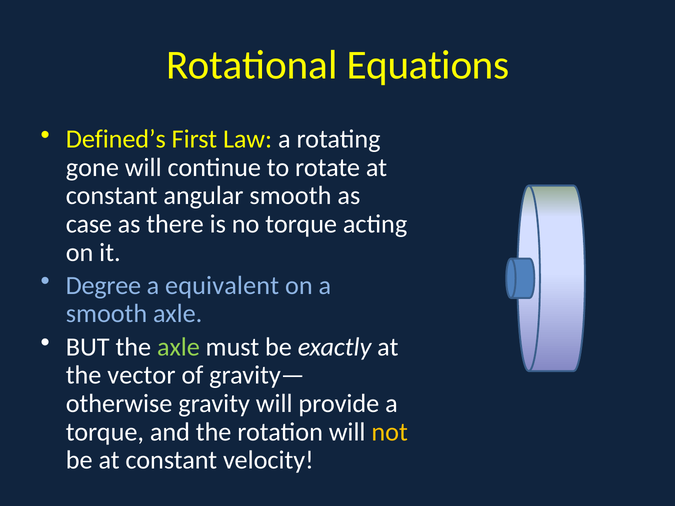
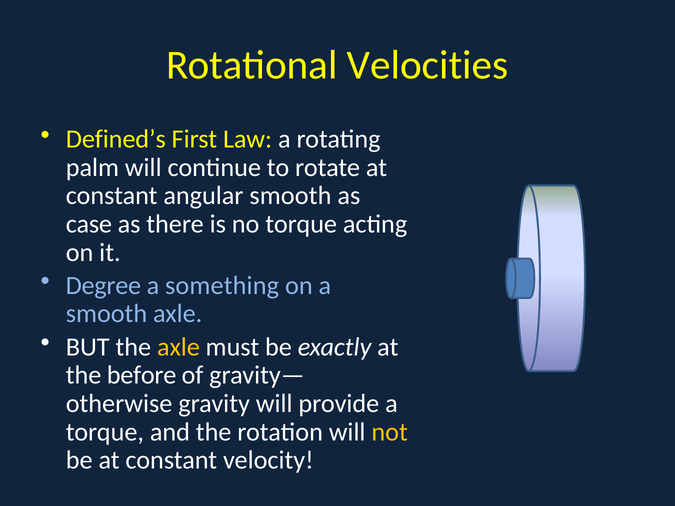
Equations: Equations -> Velocities
gone: gone -> palm
equivalent: equivalent -> something
axle at (178, 347) colour: light green -> yellow
vector: vector -> before
